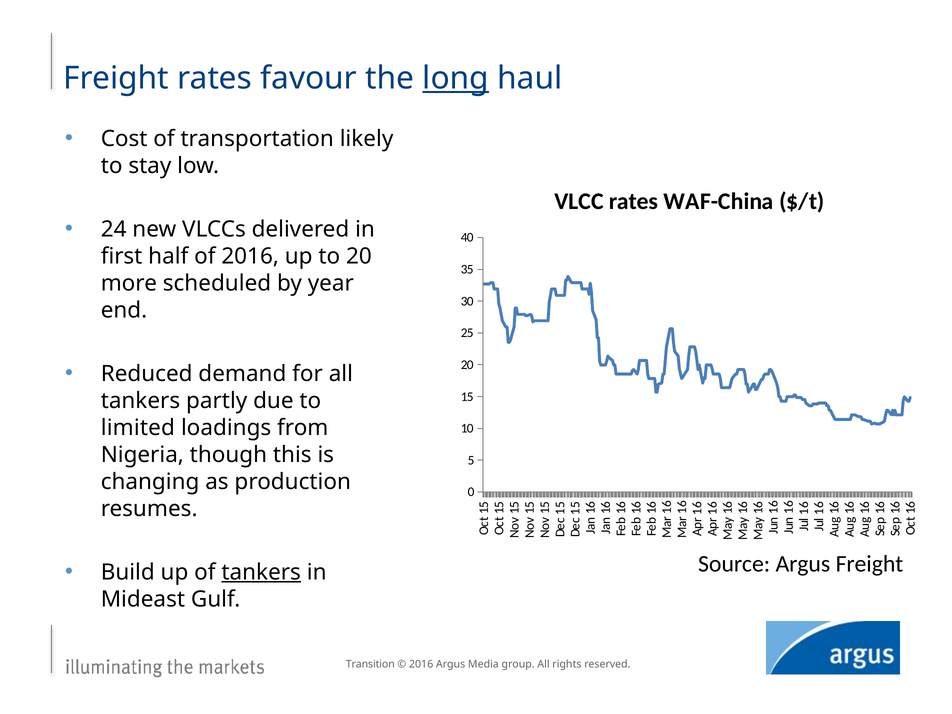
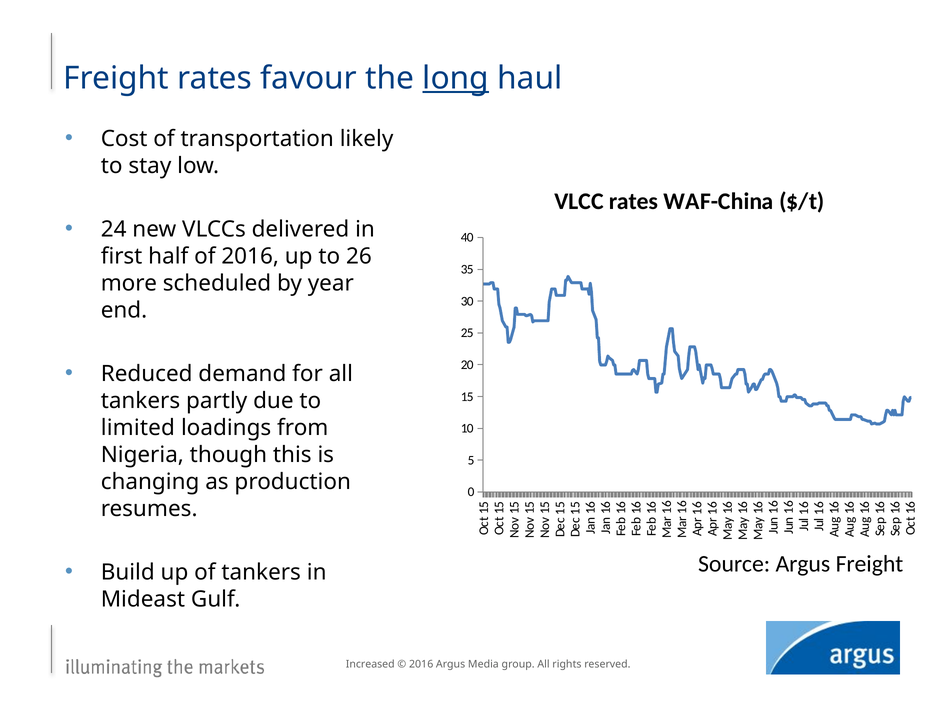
to 20: 20 -> 26
tankers at (261, 572) underline: present -> none
Transition: Transition -> Increased
